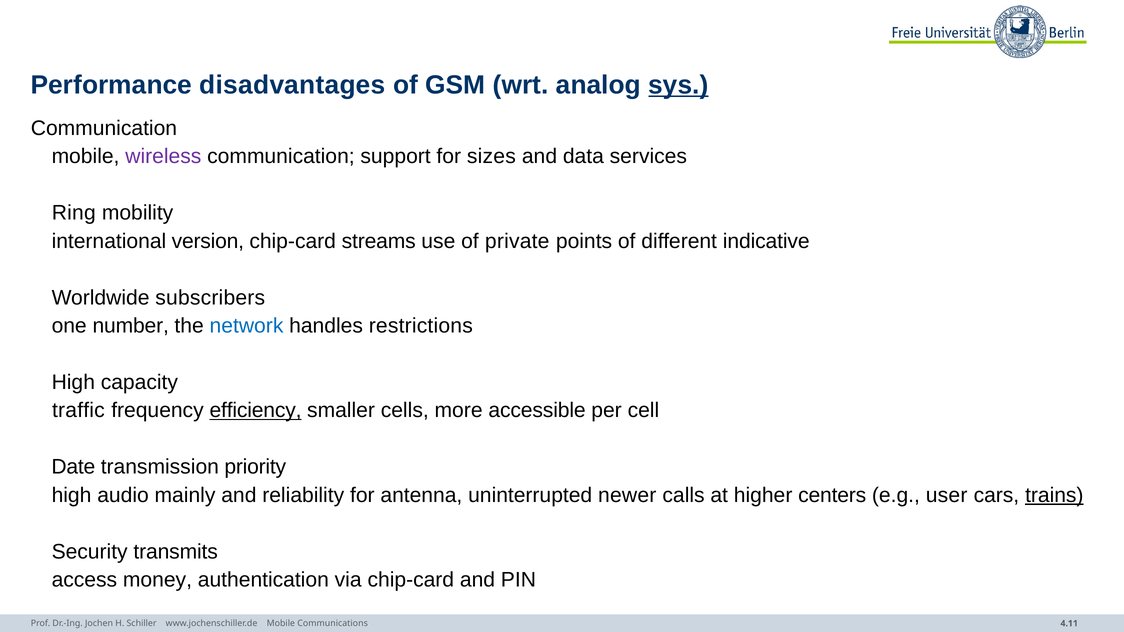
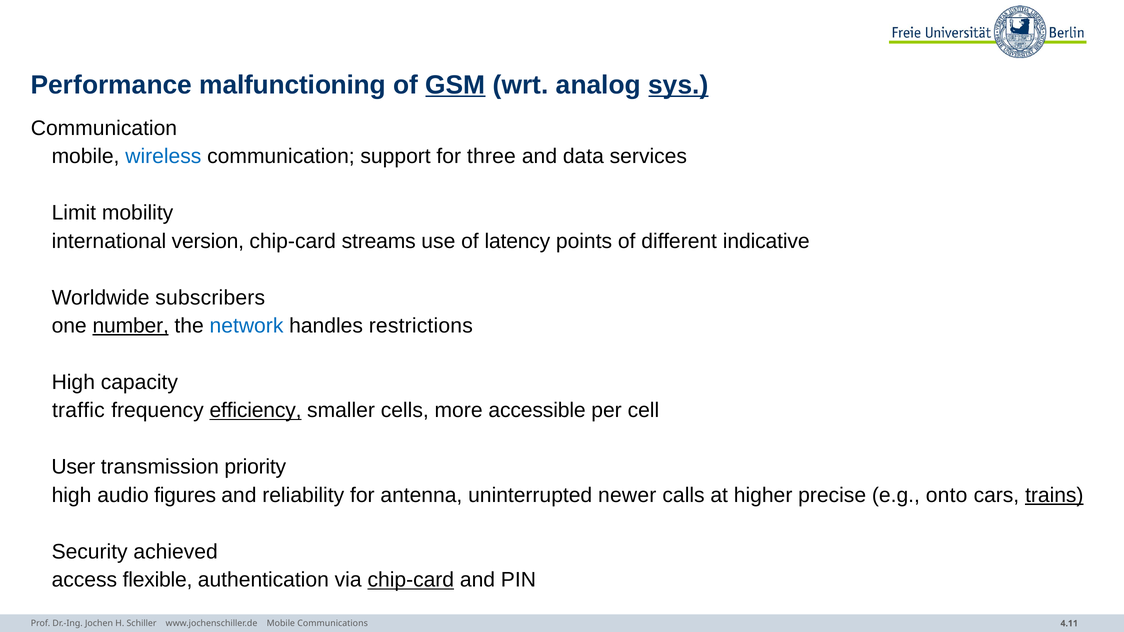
disadvantages: disadvantages -> malfunctioning
GSM underline: none -> present
wireless colour: purple -> blue
sizes: sizes -> three
Ring: Ring -> Limit
private: private -> latency
number underline: none -> present
Date: Date -> User
mainly: mainly -> figures
centers: centers -> precise
user: user -> onto
transmits: transmits -> achieved
money: money -> flexible
chip-card at (411, 580) underline: none -> present
